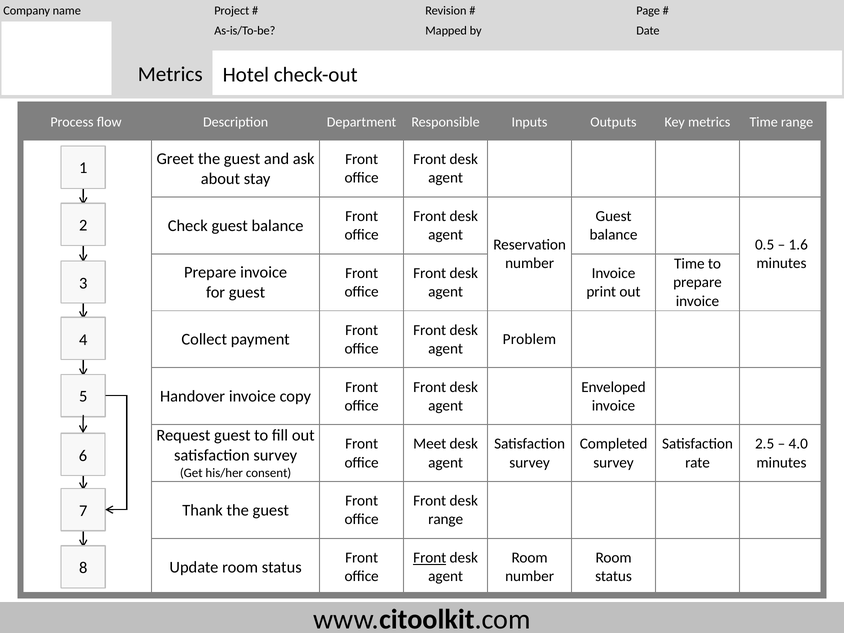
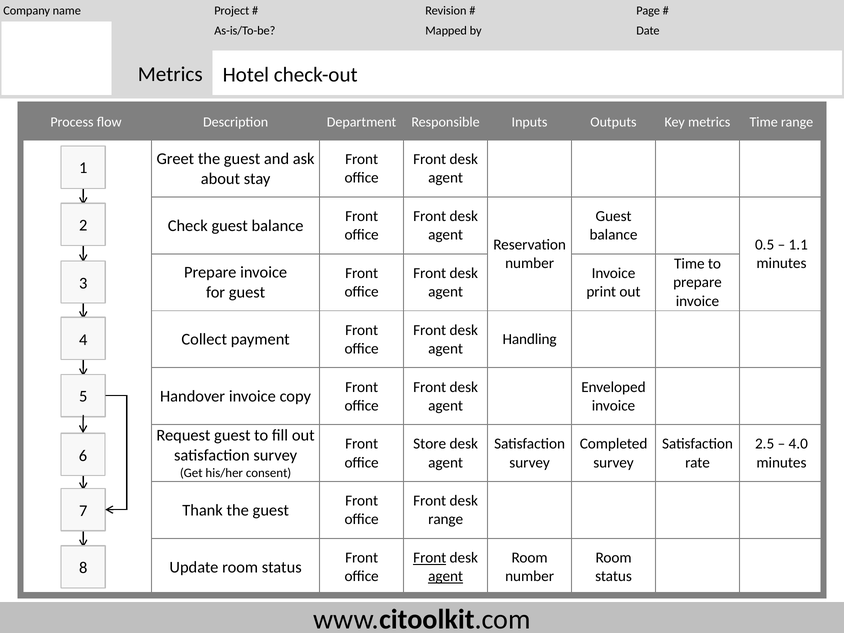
1.6: 1.6 -> 1.1
Problem: Problem -> Handling
Meet: Meet -> Store
agent at (446, 576) underline: none -> present
